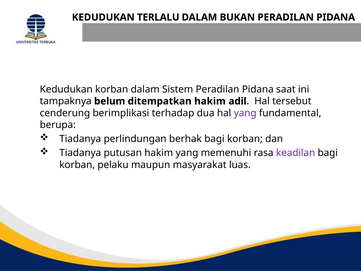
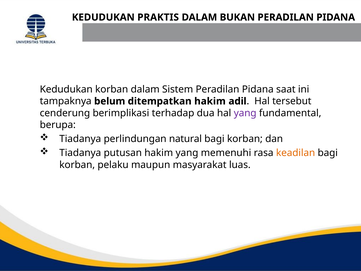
TERLALU: TERLALU -> PRAKTIS
berhak: berhak -> natural
keadilan colour: purple -> orange
